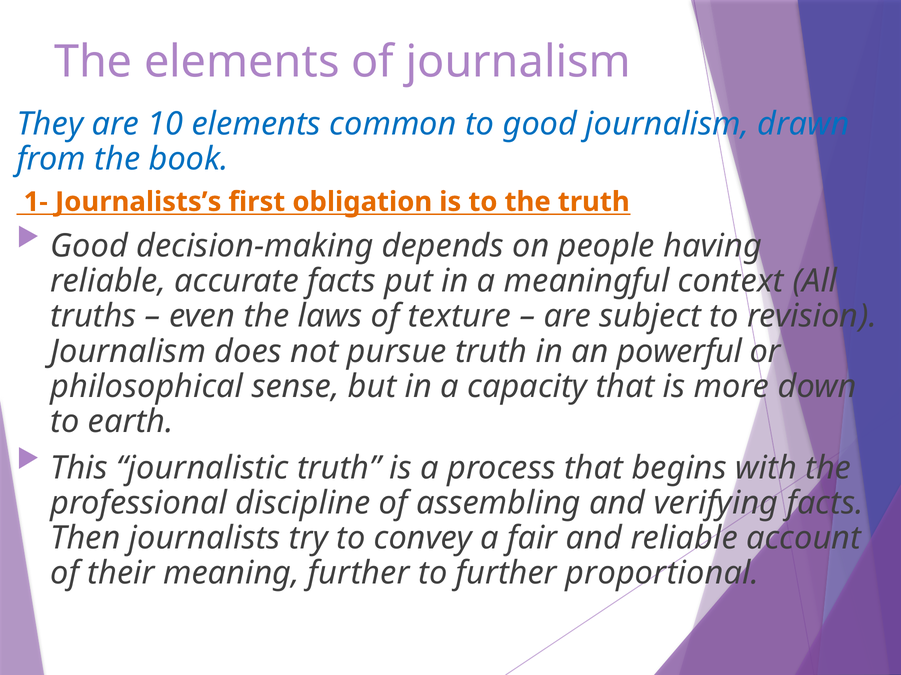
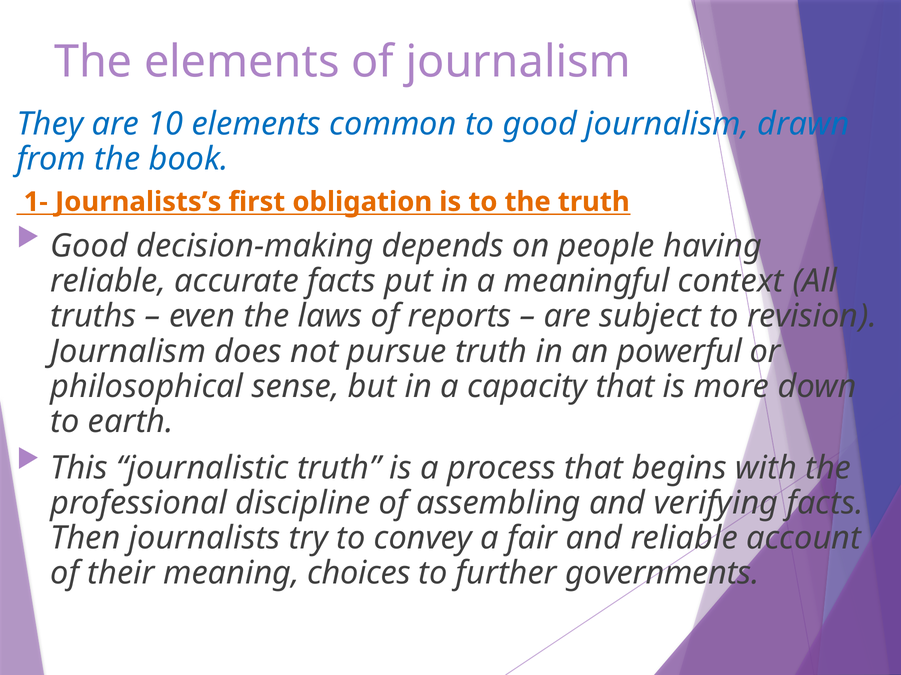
texture: texture -> reports
meaning further: further -> choices
proportional: proportional -> governments
